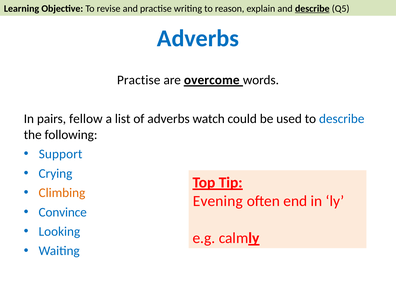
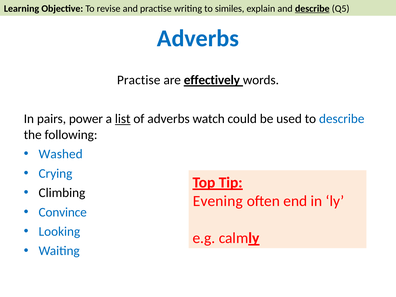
reason: reason -> similes
overcome: overcome -> effectively
fellow: fellow -> power
list underline: none -> present
Support: Support -> Washed
Climbing colour: orange -> black
